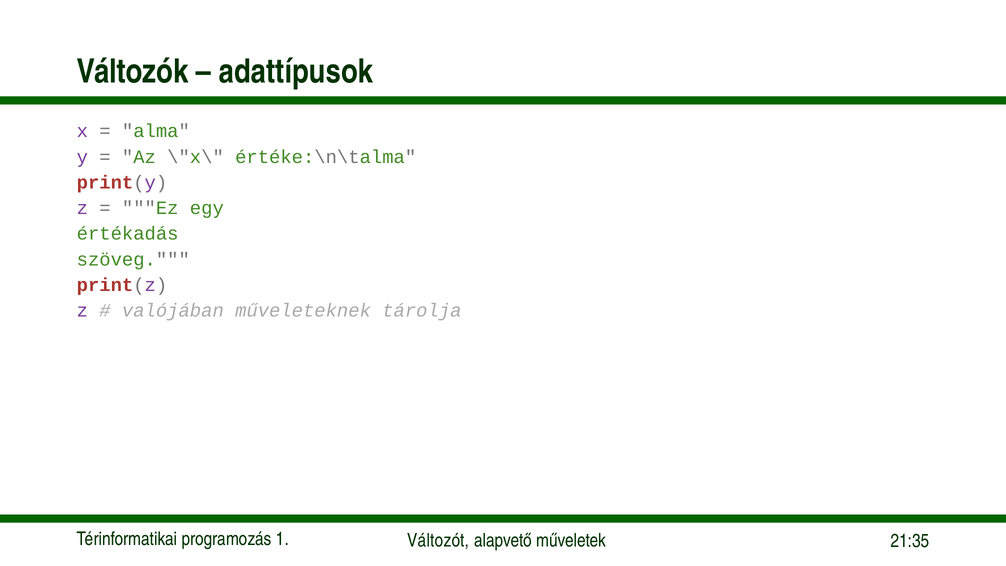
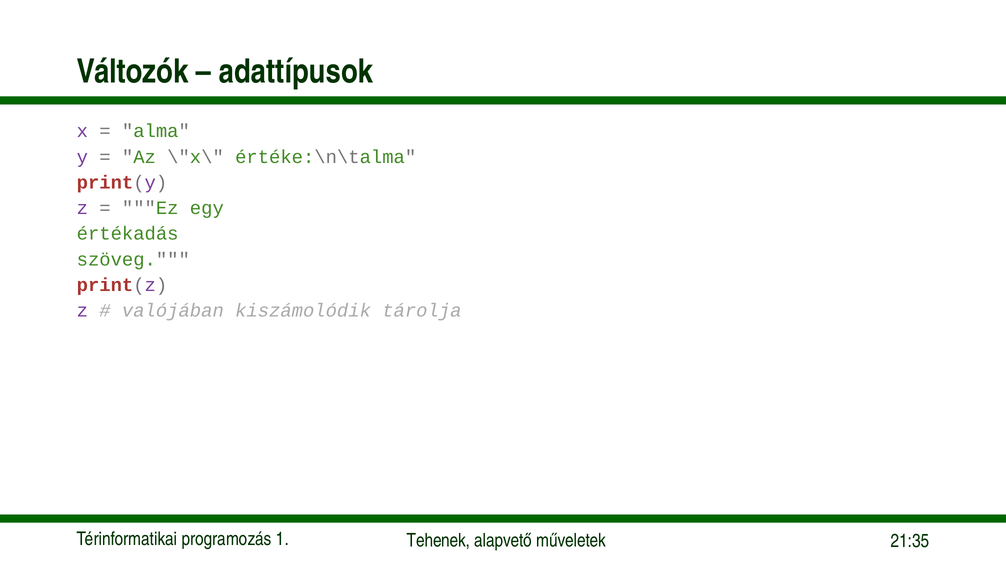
műveleteknek: műveleteknek -> kiszámolódik
Változót: Változót -> Tehenek
